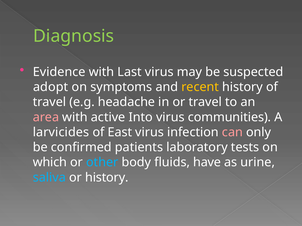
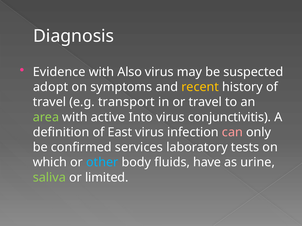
Diagnosis colour: light green -> white
Last: Last -> Also
headache: headache -> transport
area colour: pink -> light green
communities: communities -> conjunctivitis
larvicides: larvicides -> definition
patients: patients -> services
saliva colour: light blue -> light green
or history: history -> limited
